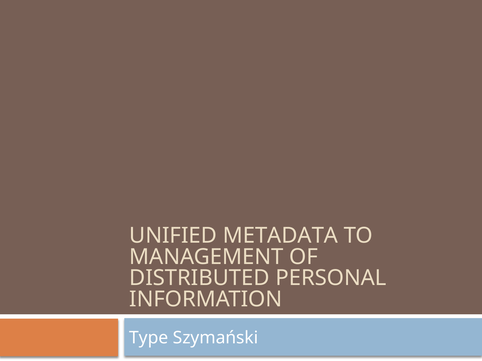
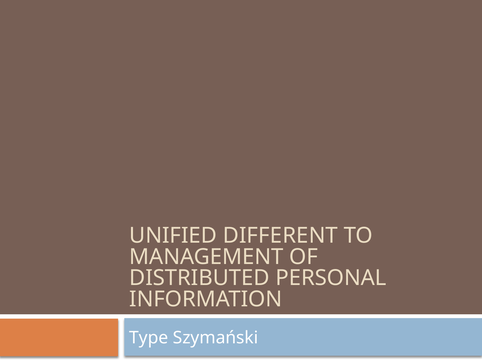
METADATA: METADATA -> DIFFERENT
